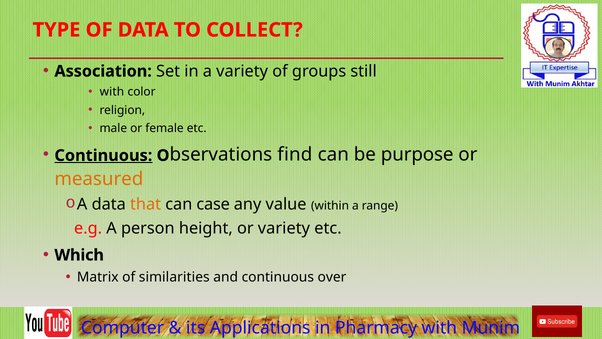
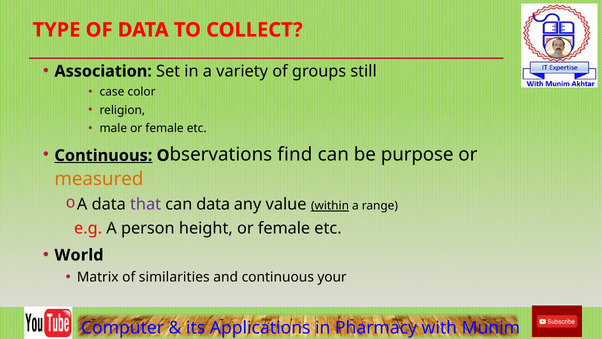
with at (112, 92): with -> case
that colour: orange -> purple
can case: case -> data
within underline: none -> present
height or variety: variety -> female
Which: Which -> World
over: over -> your
